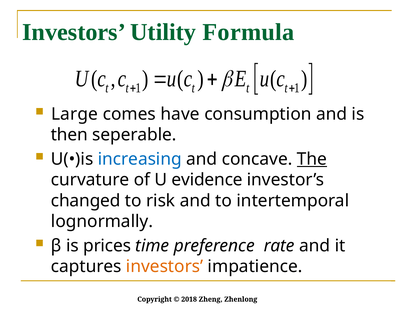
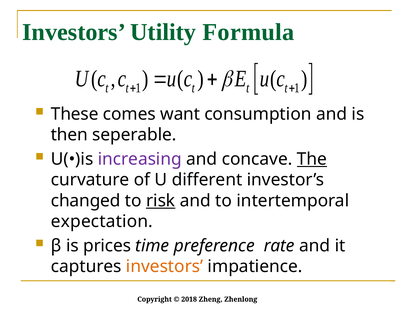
Large: Large -> These
have: have -> want
increasing colour: blue -> purple
evidence: evidence -> different
risk underline: none -> present
lognormally: lognormally -> expectation
